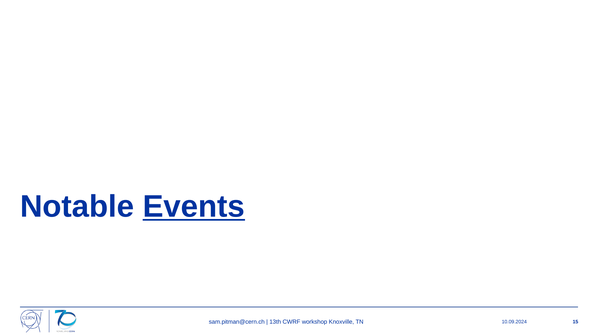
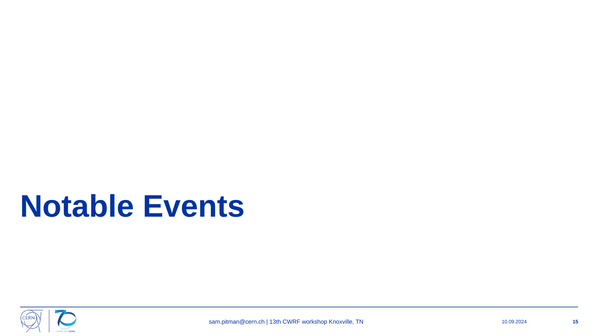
Events underline: present -> none
